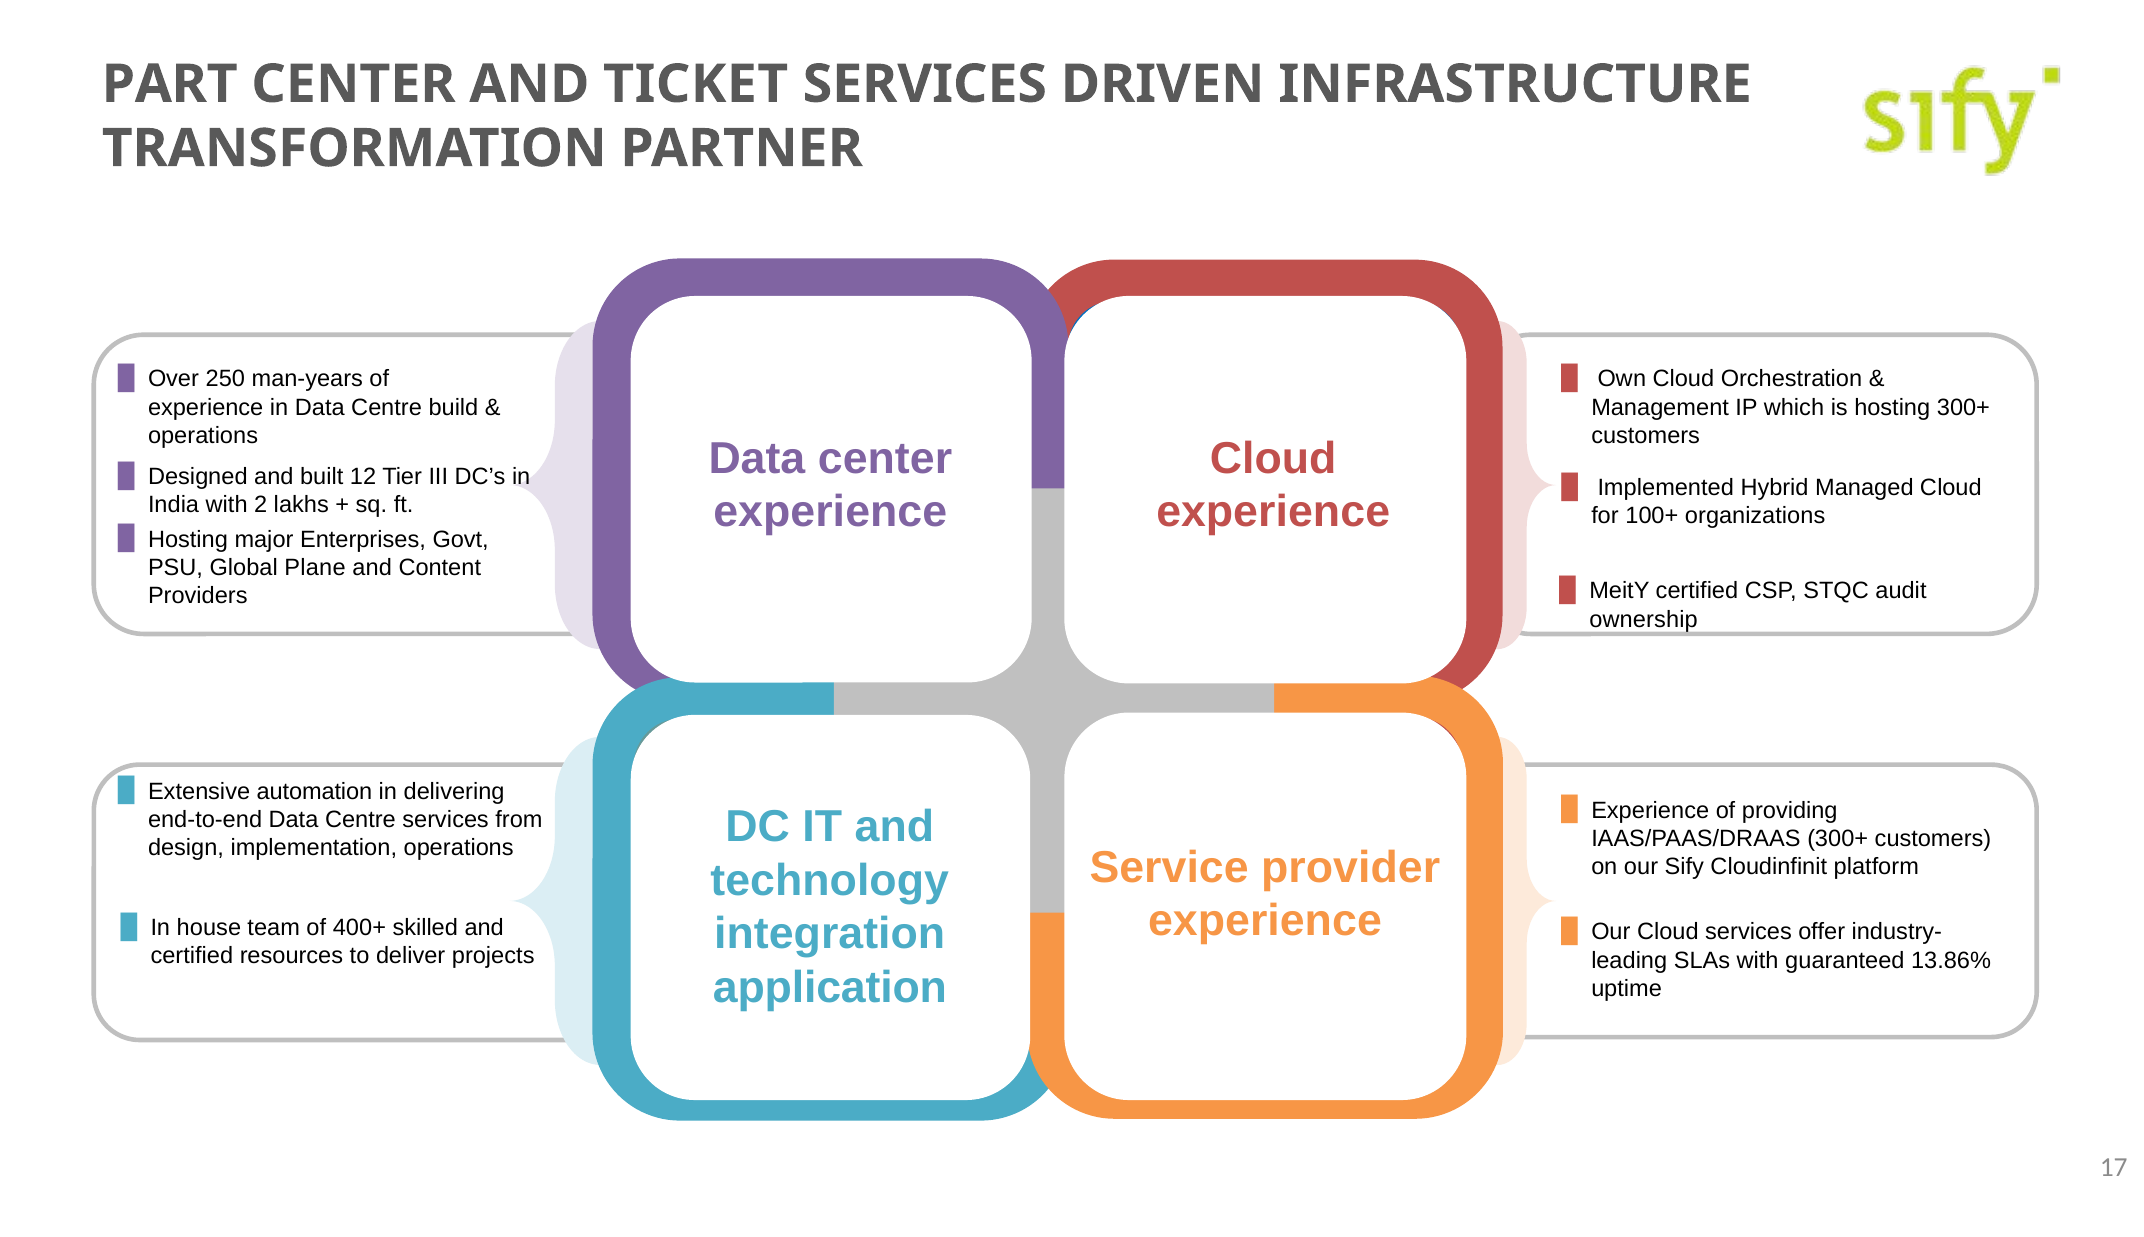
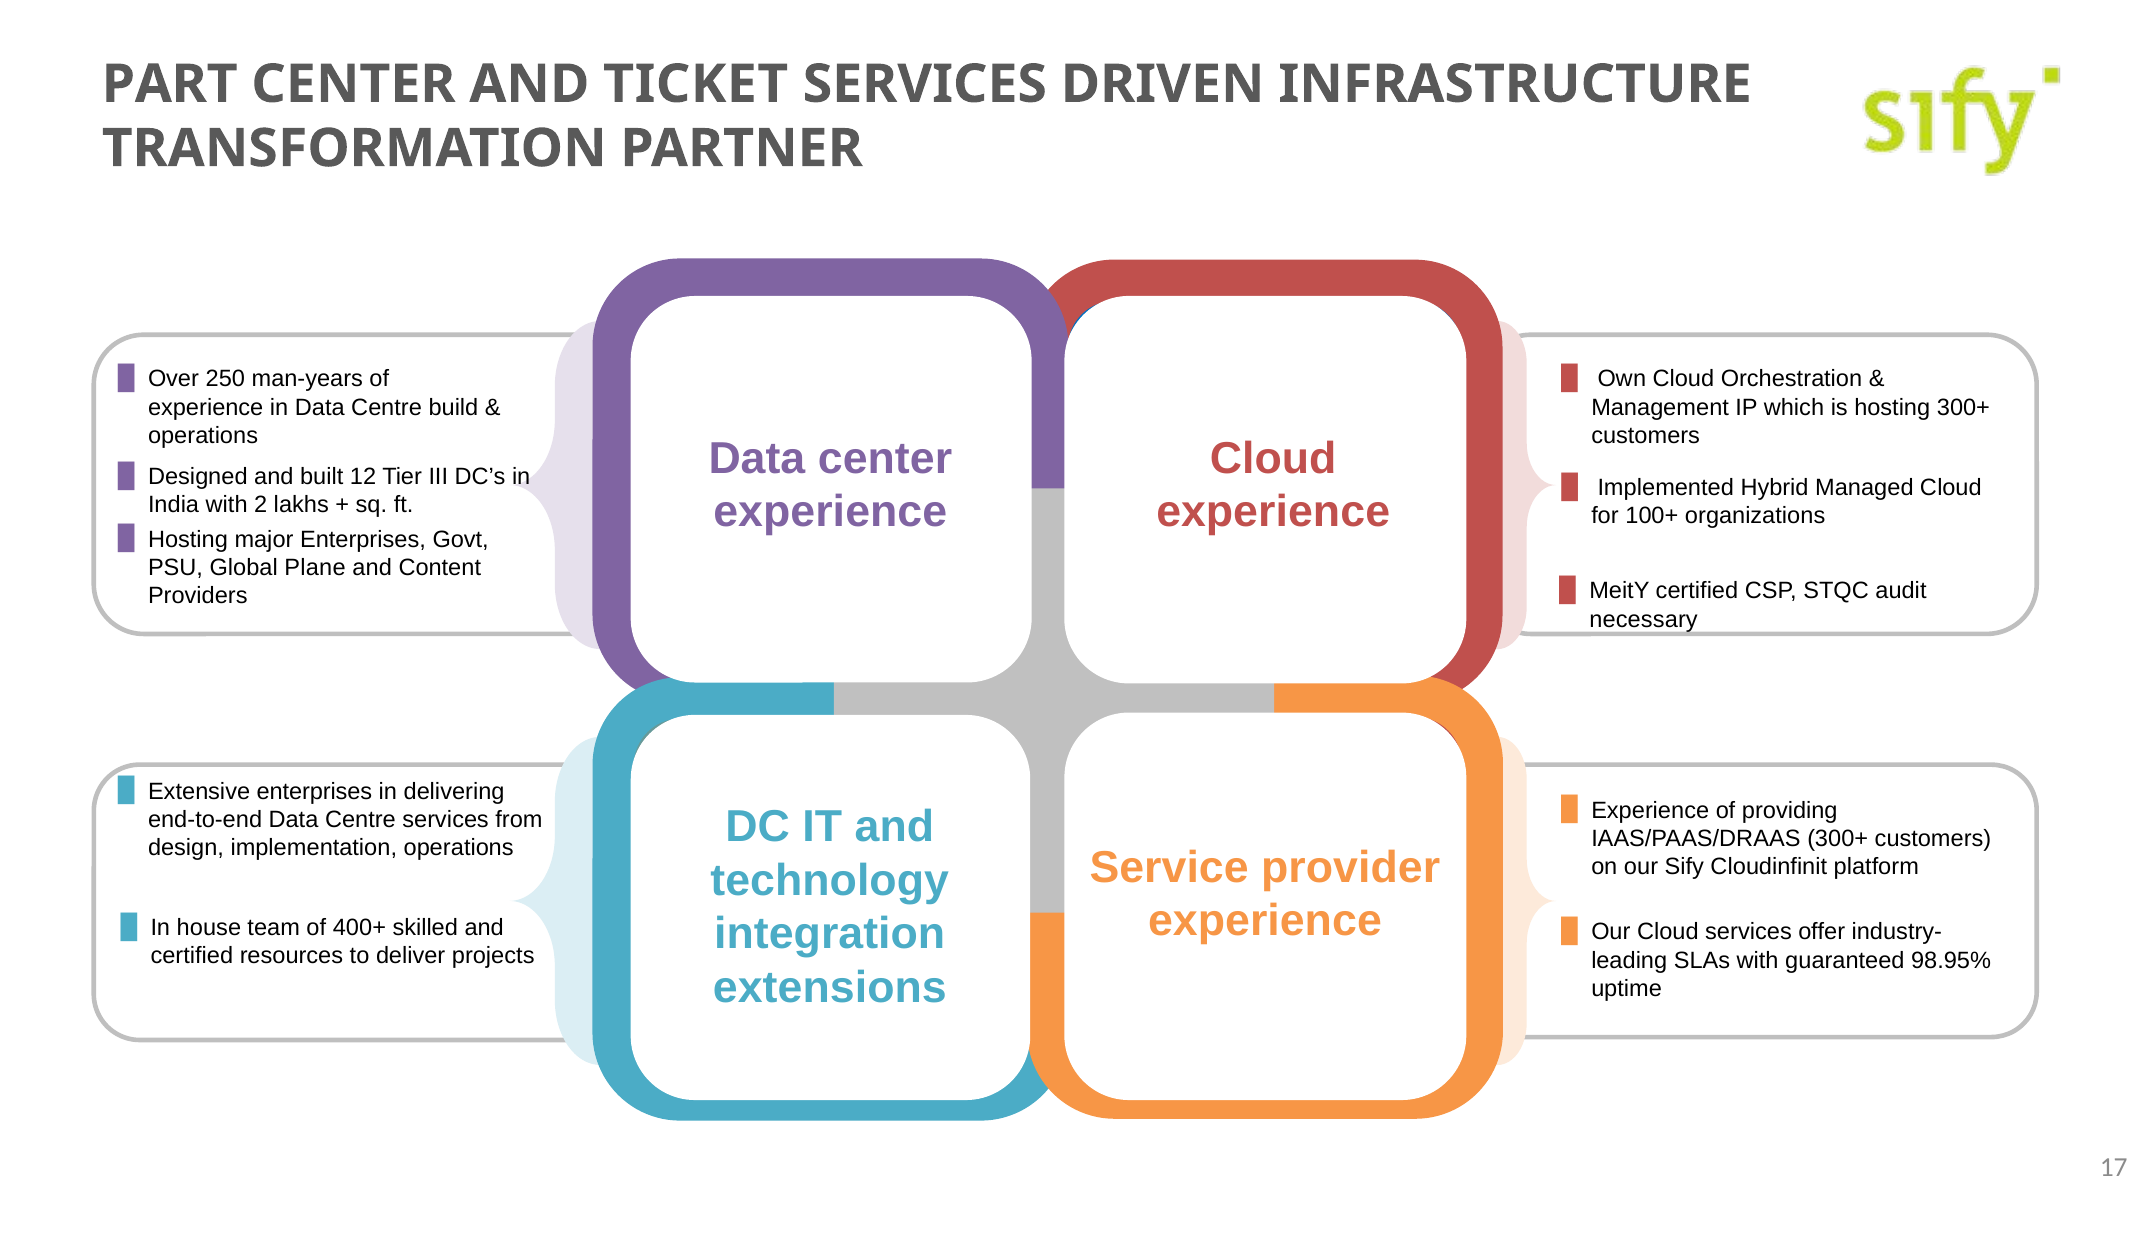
ownership: ownership -> necessary
Extensive automation: automation -> enterprises
13.86%: 13.86% -> 98.95%
application: application -> extensions
